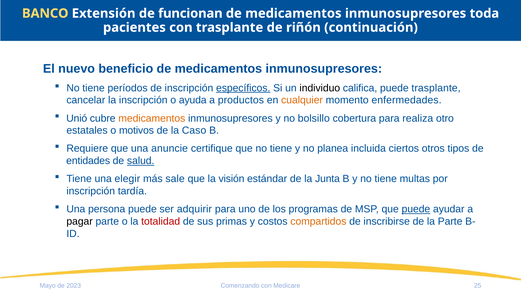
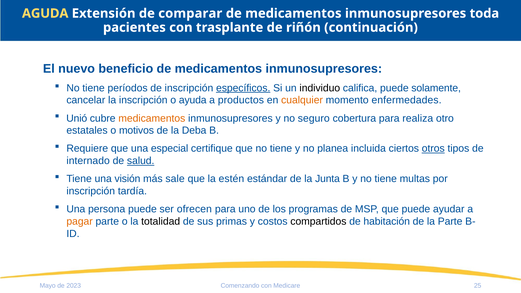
BANCO: BANCO -> AGUDA
funcionan: funcionan -> comparar
puede trasplante: trasplante -> solamente
bolsillo: bolsillo -> seguro
Caso: Caso -> Deba
anuncie: anuncie -> especial
otros underline: none -> present
entidades: entidades -> internado
elegir: elegir -> visión
visión: visión -> estén
adquirir: adquirir -> ofrecen
puede at (416, 209) underline: present -> none
pagar colour: black -> orange
totalidad colour: red -> black
compartidos colour: orange -> black
inscribirse: inscribirse -> habitación
